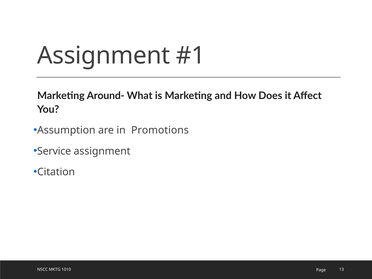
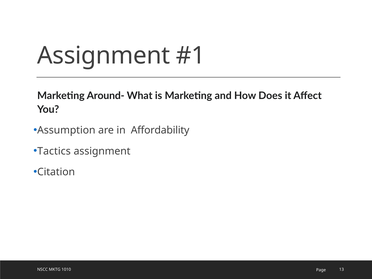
Promotions: Promotions -> Affordability
Service: Service -> Tactics
